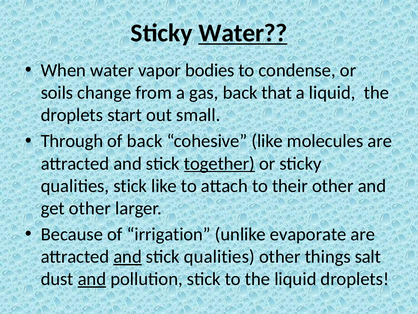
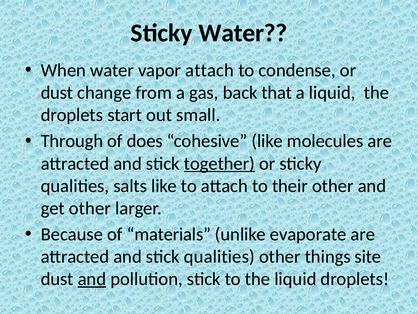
Water at (243, 33) underline: present -> none
vapor bodies: bodies -> attach
soils at (57, 93): soils -> dust
of back: back -> does
qualities stick: stick -> salts
irrigation: irrigation -> materials
and at (128, 256) underline: present -> none
salt: salt -> site
